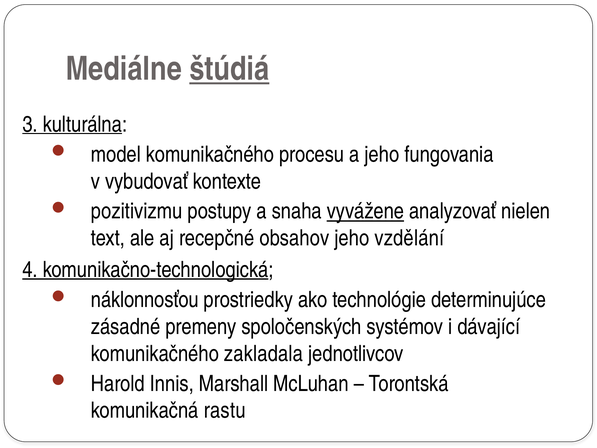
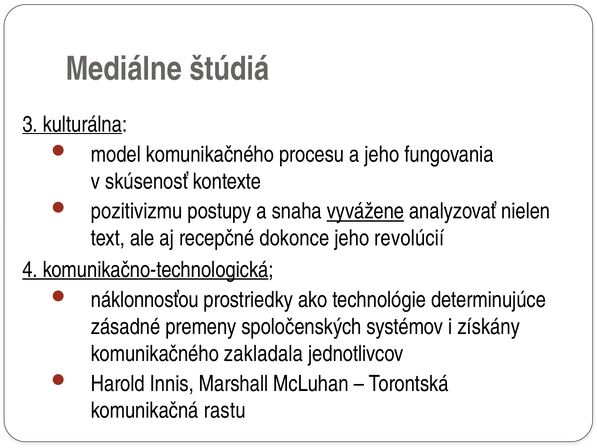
štúdiá underline: present -> none
vybudovať: vybudovať -> skúsenosť
obsahov: obsahov -> dokonce
vzdělání: vzdělání -> revolúcií
dávající: dávající -> získány
